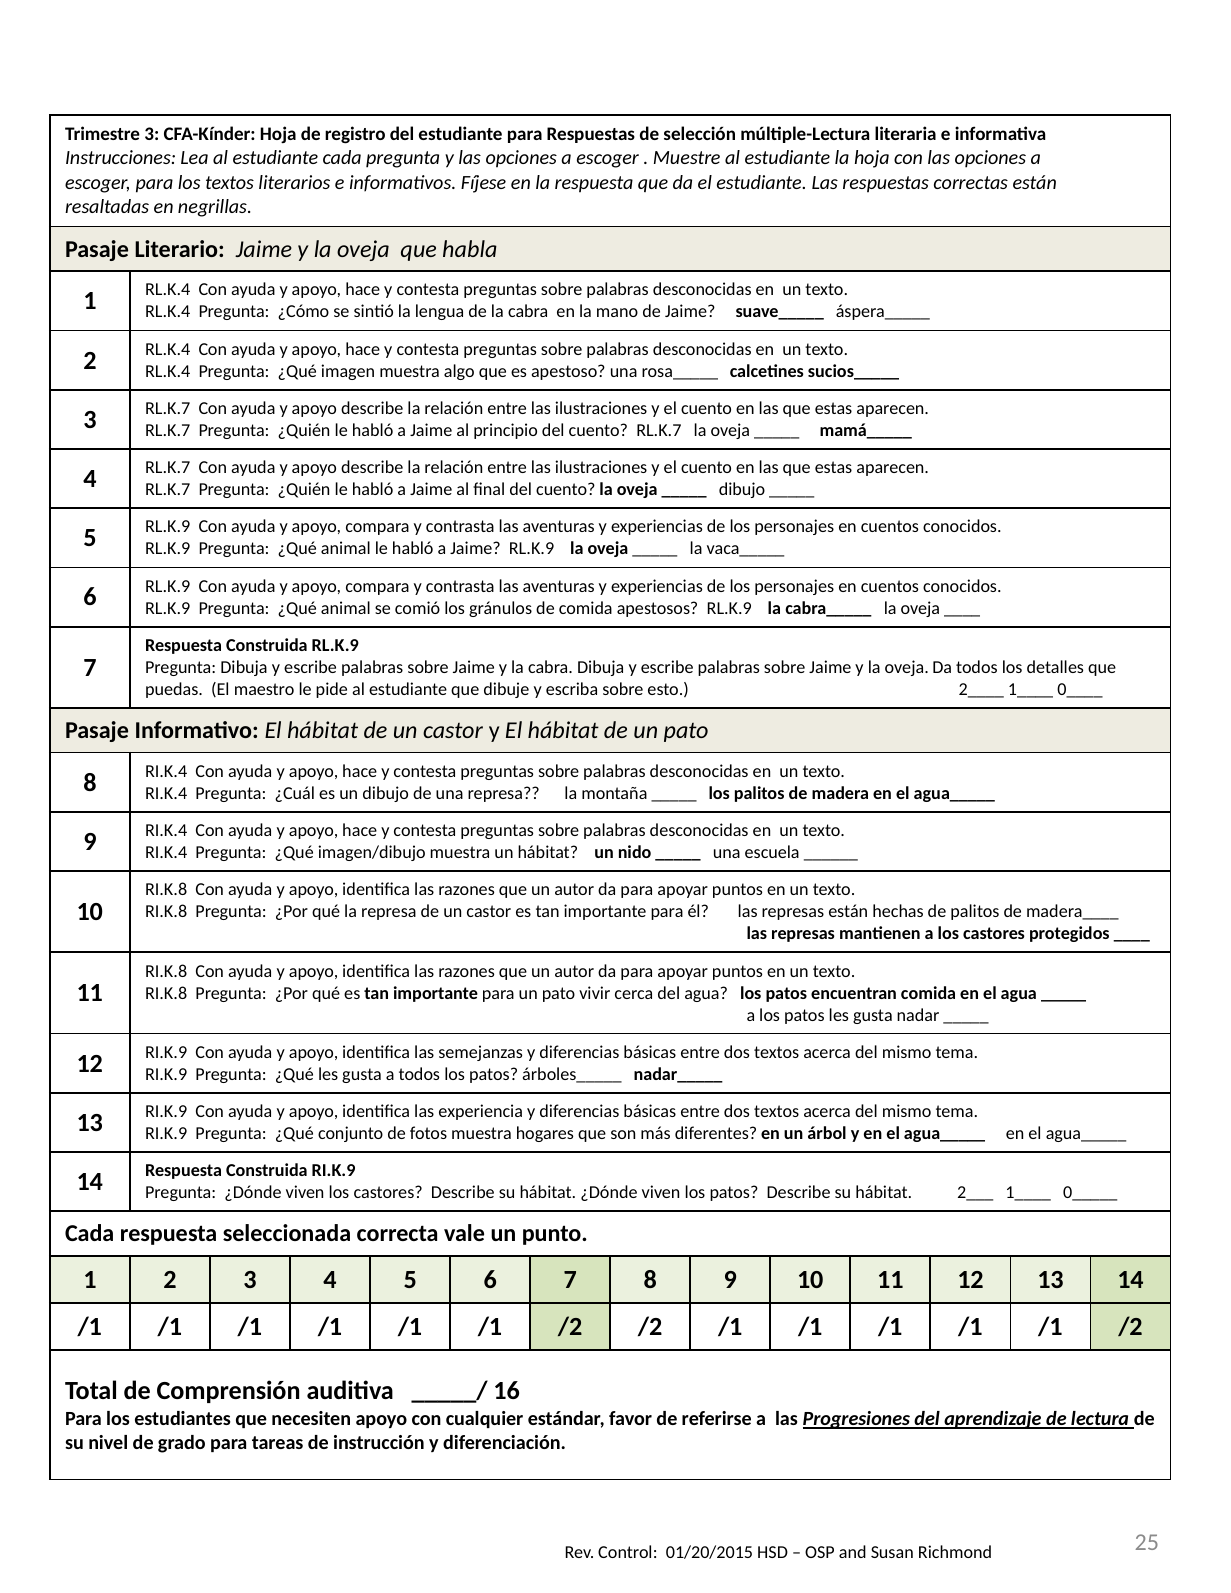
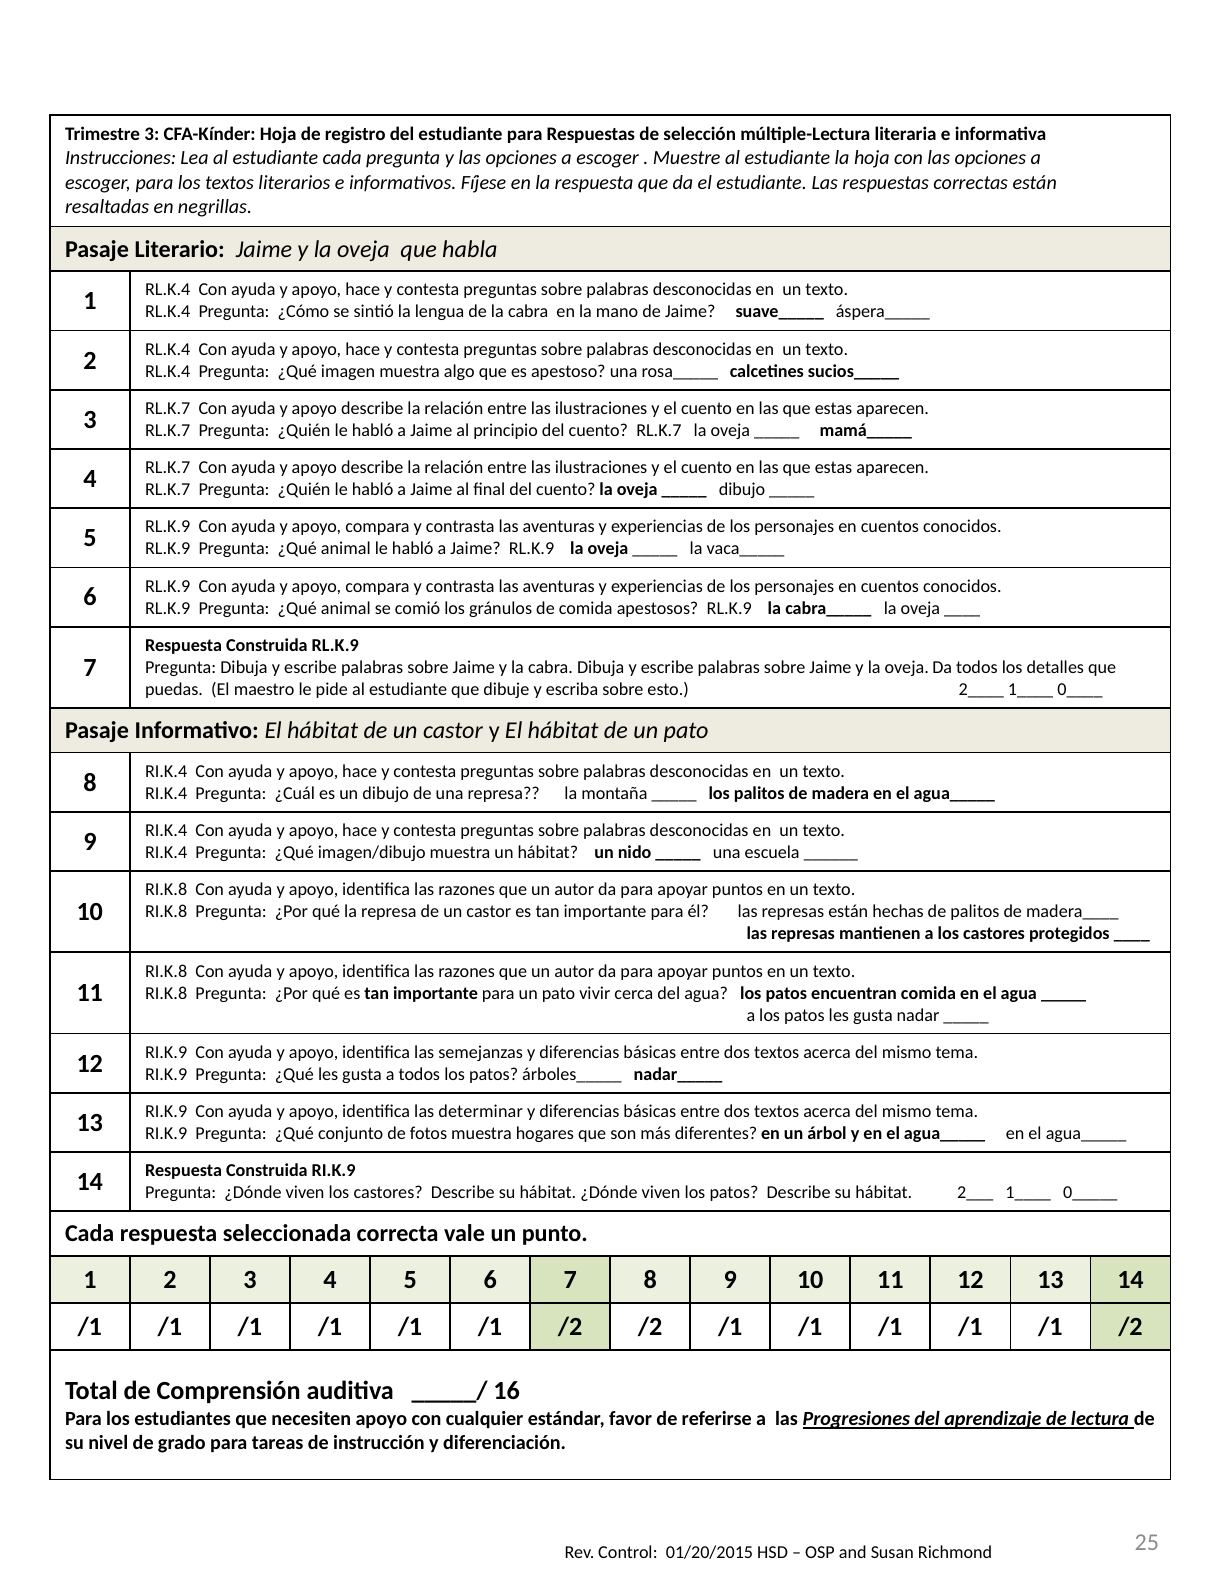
experiencia: experiencia -> determinar
